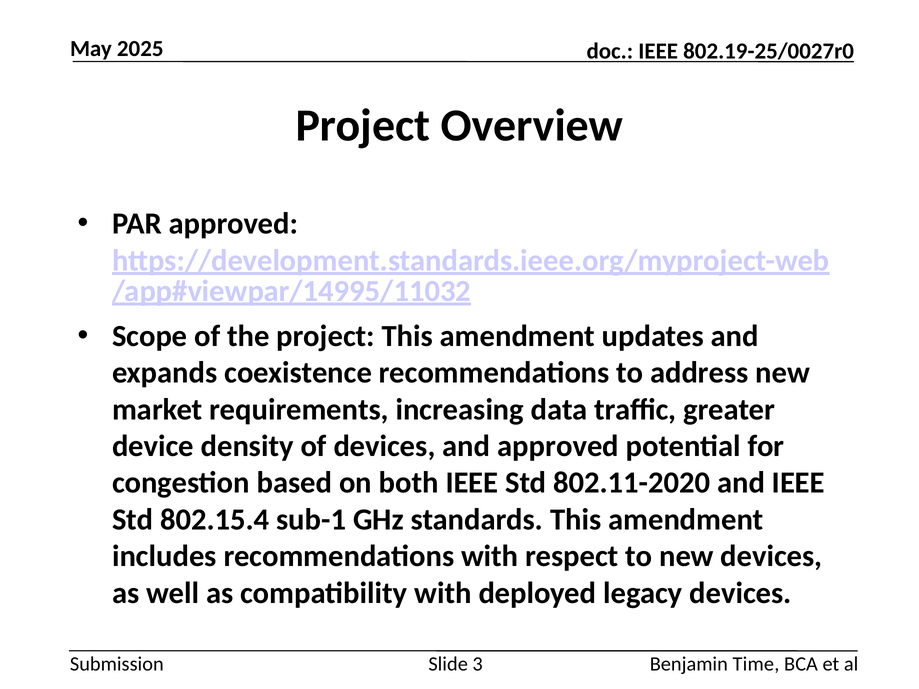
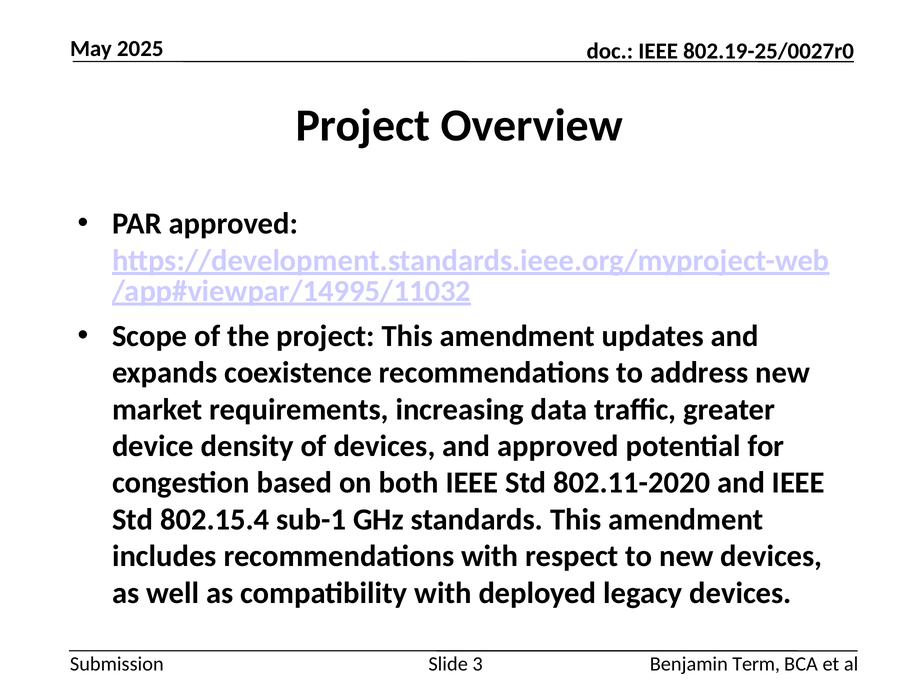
Time: Time -> Term
